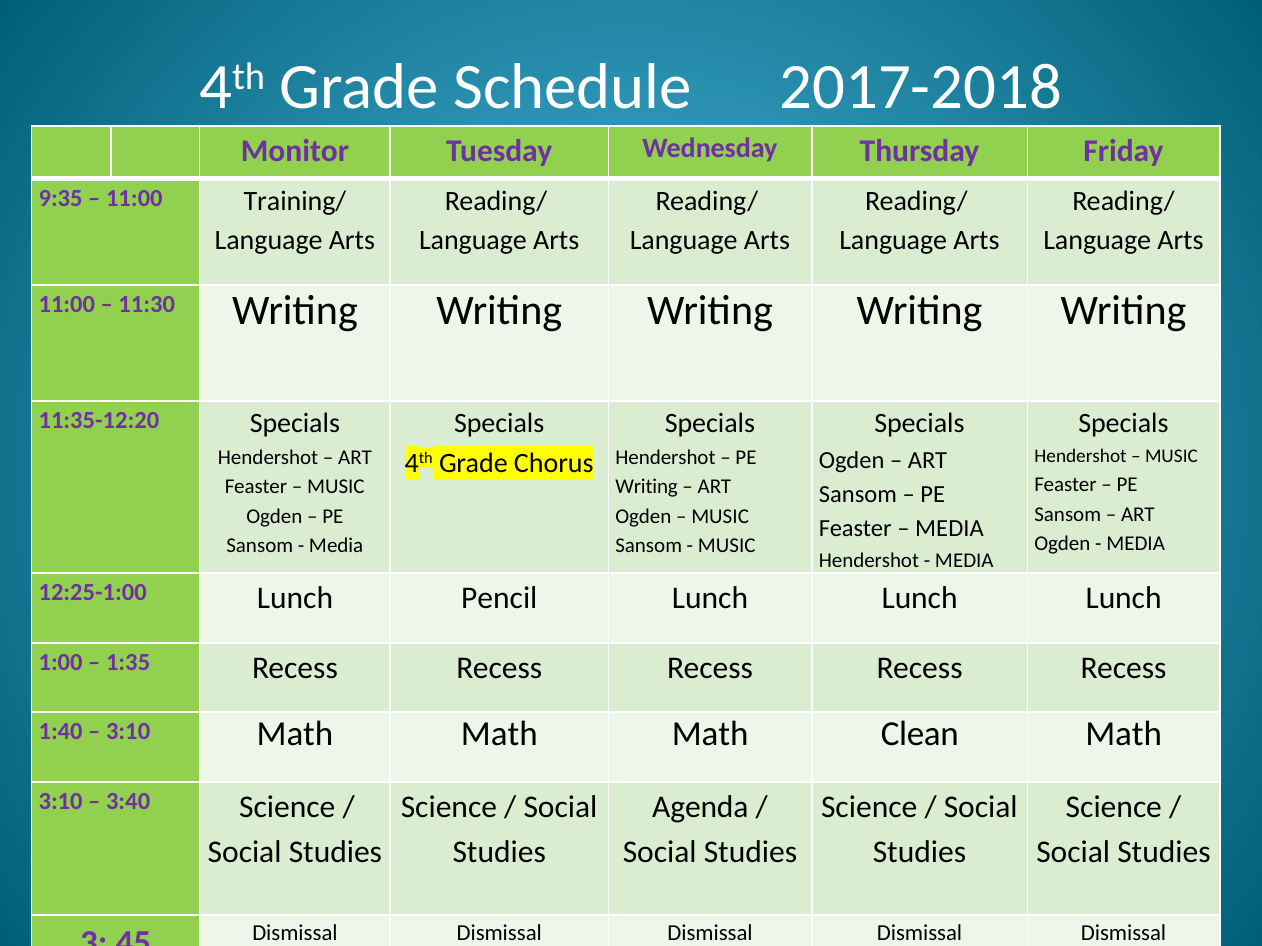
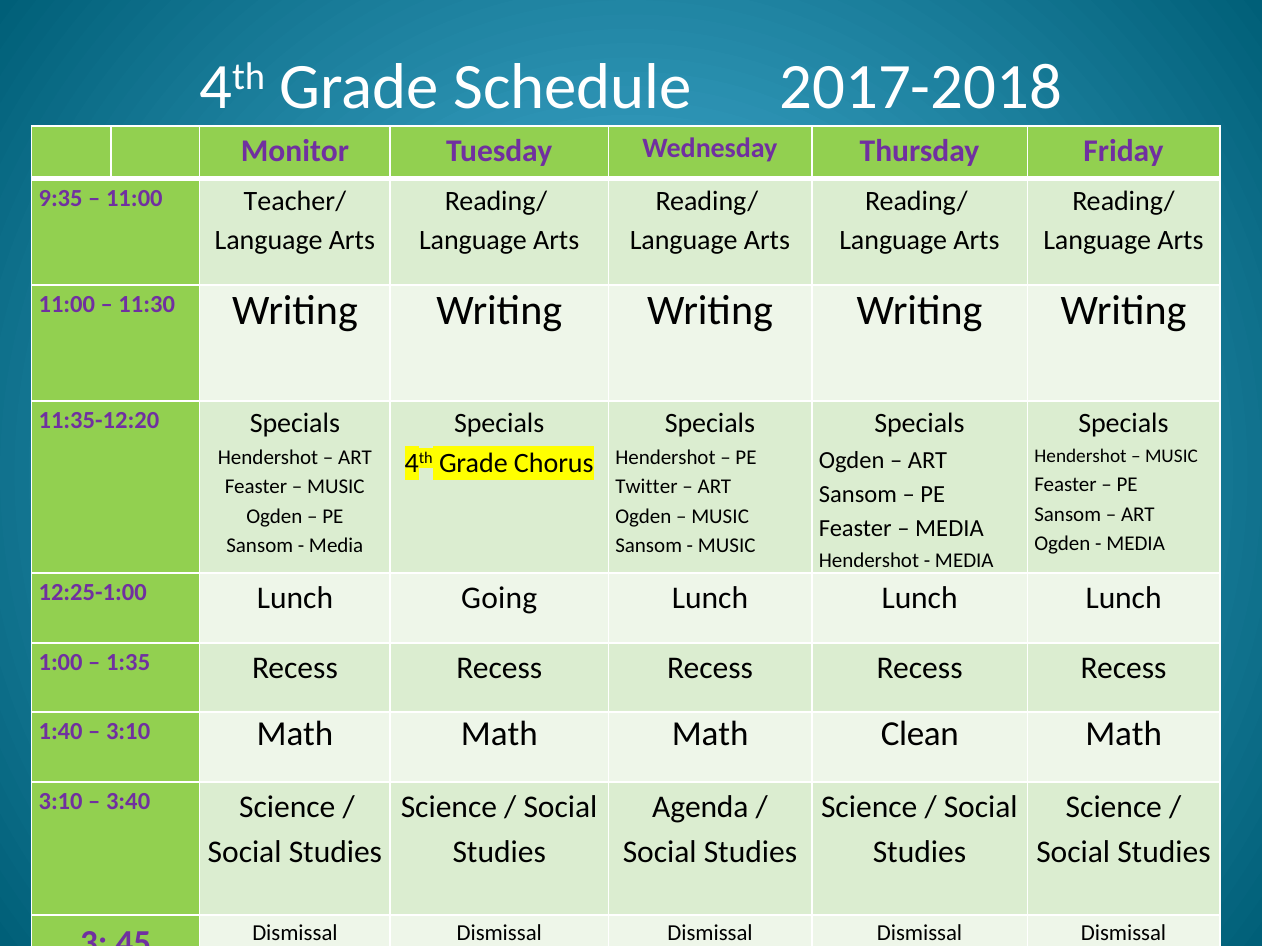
Training/: Training/ -> Teacher/
Writing at (647, 487): Writing -> Twitter
Pencil: Pencil -> Going
